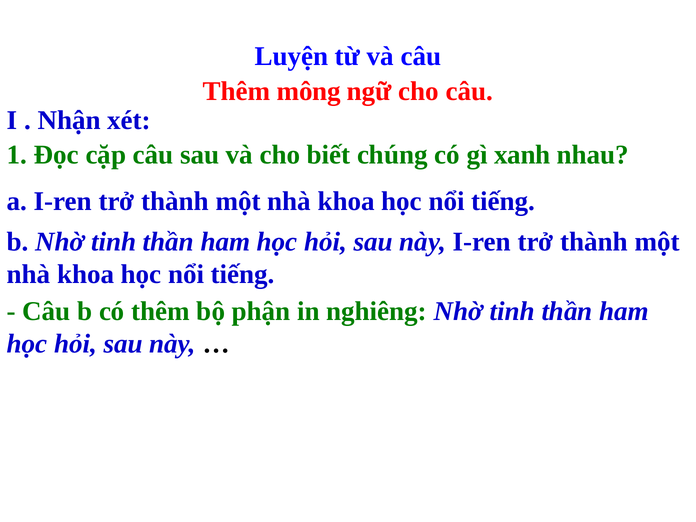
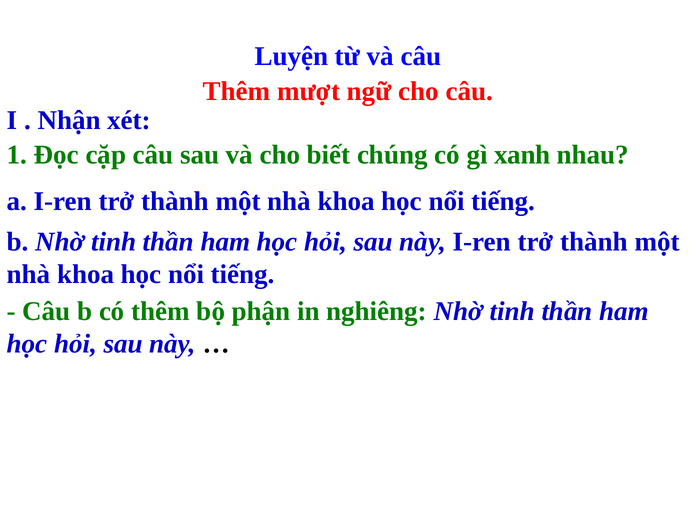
mông: mông -> mượt
